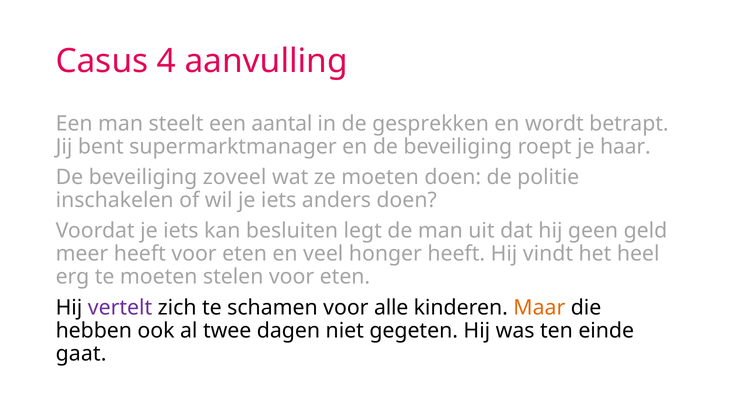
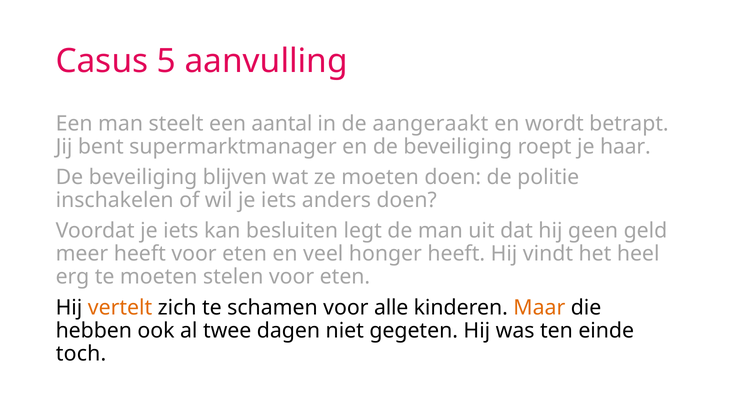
4: 4 -> 5
gesprekken: gesprekken -> aangeraakt
zoveel: zoveel -> blijven
vertelt colour: purple -> orange
gaat: gaat -> toch
